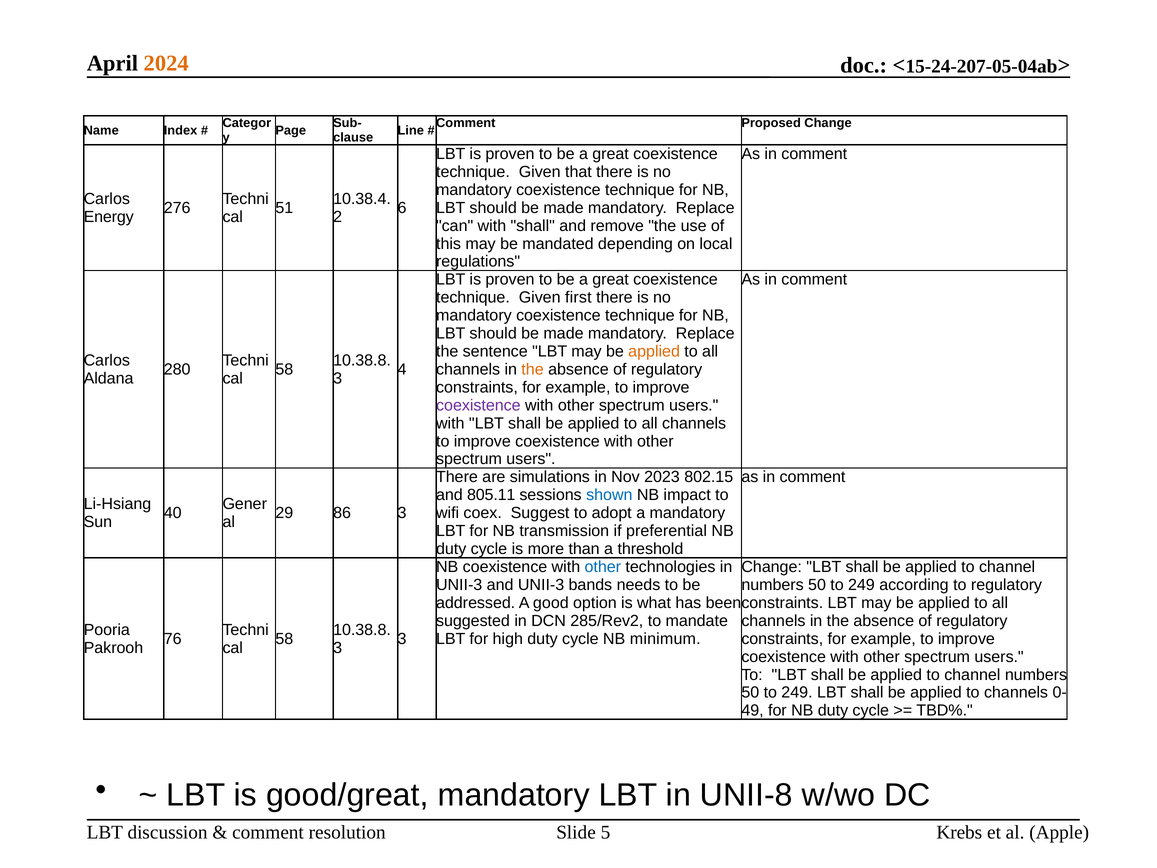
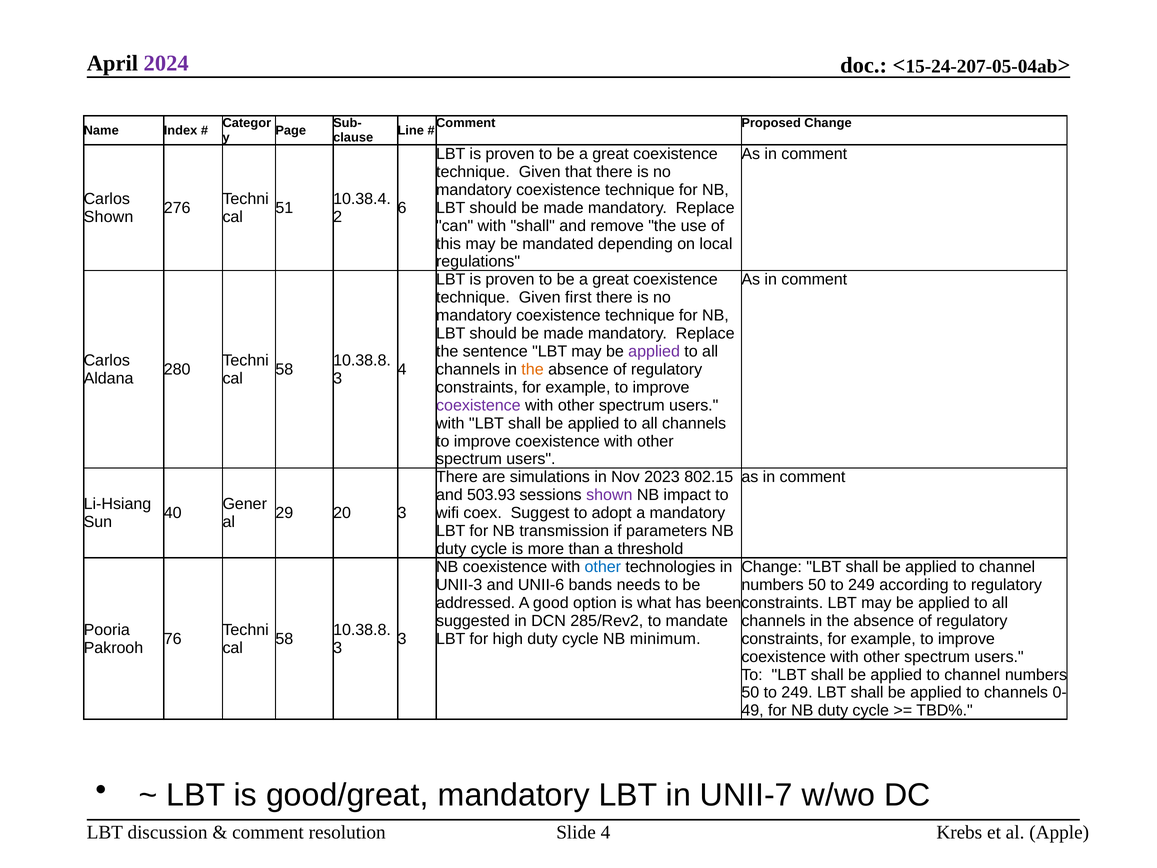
2024 colour: orange -> purple
Energy at (109, 217): Energy -> Shown
applied at (654, 351) colour: orange -> purple
805.11: 805.11 -> 503.93
shown at (609, 495) colour: blue -> purple
86: 86 -> 20
preferential: preferential -> parameters
and UNII-3: UNII-3 -> UNII-6
UNII-8: UNII-8 -> UNII-7
Slide 5: 5 -> 4
